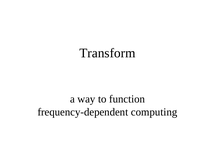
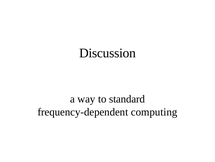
Transform: Transform -> Discussion
function: function -> standard
